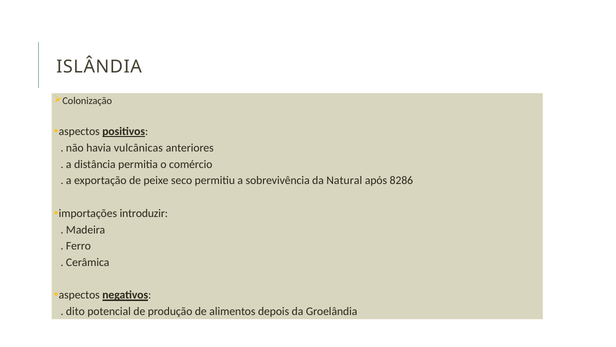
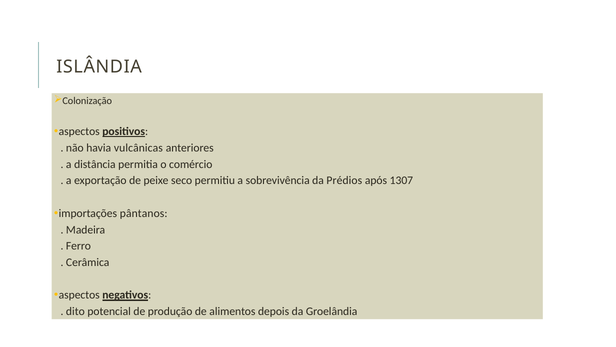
Natural: Natural -> Prédios
8286: 8286 -> 1307
introduzir: introduzir -> pântanos
